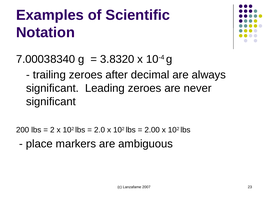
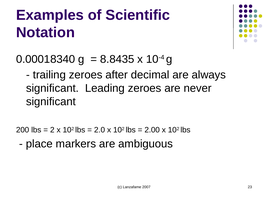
7.00038340: 7.00038340 -> 0.00018340
3.8320: 3.8320 -> 8.8435
